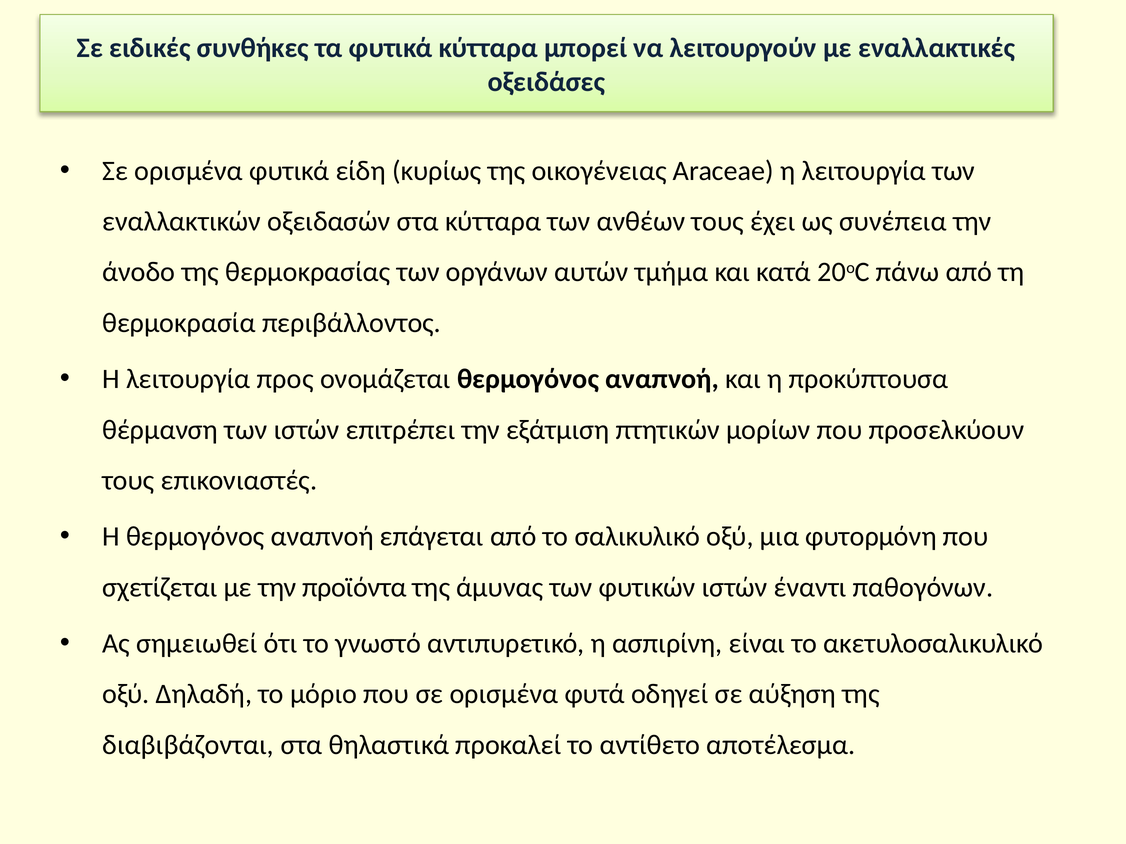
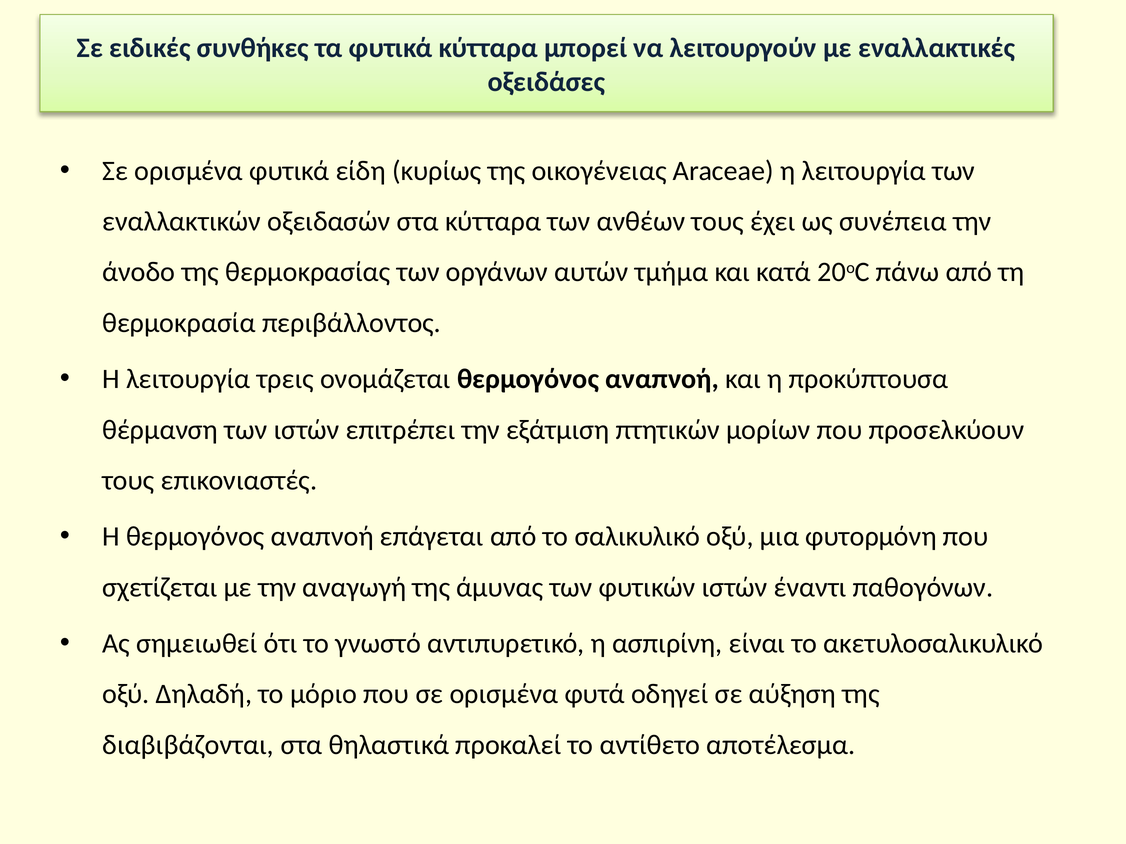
προς: προς -> τρεις
προϊόντα: προϊόντα -> αναγωγή
